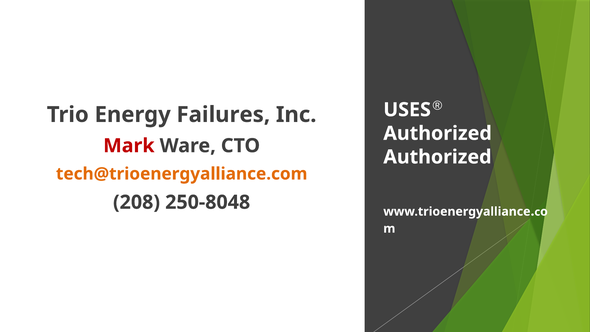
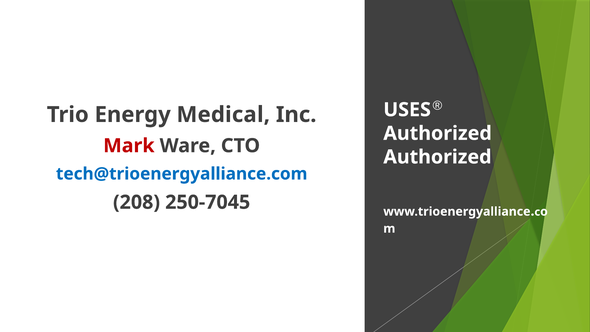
Failures: Failures -> Medical
tech@trioenergyalliance.com colour: orange -> blue
250-8048: 250-8048 -> 250-7045
